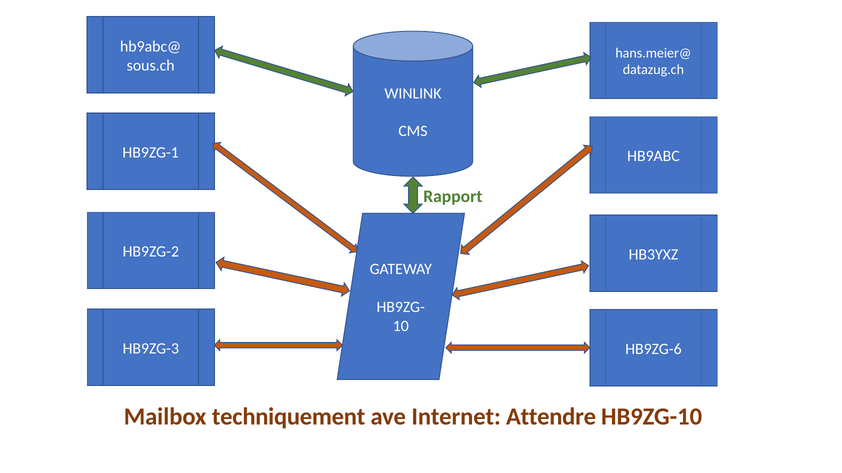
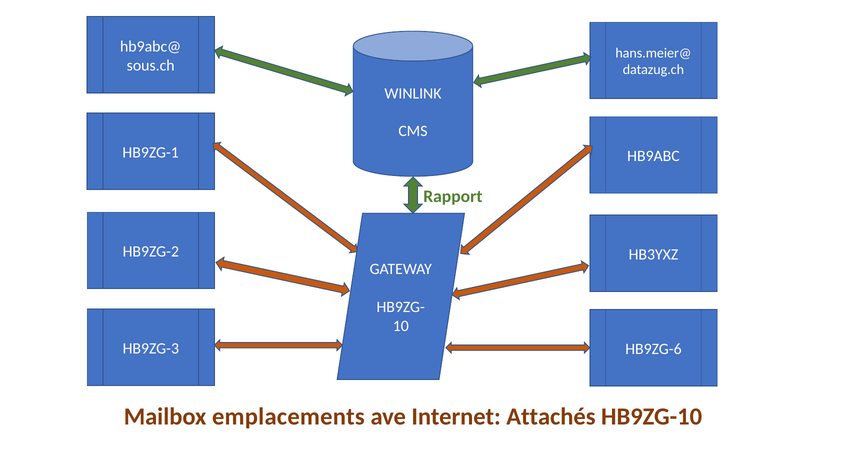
techniquement: techniquement -> emplacements
Attendre: Attendre -> Attachés
